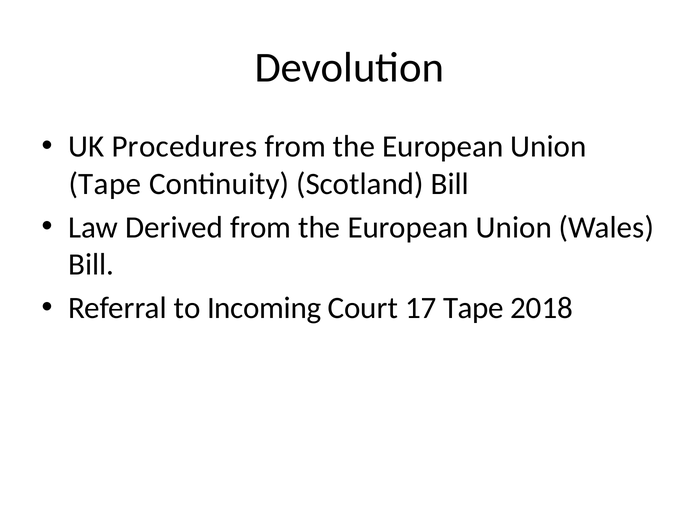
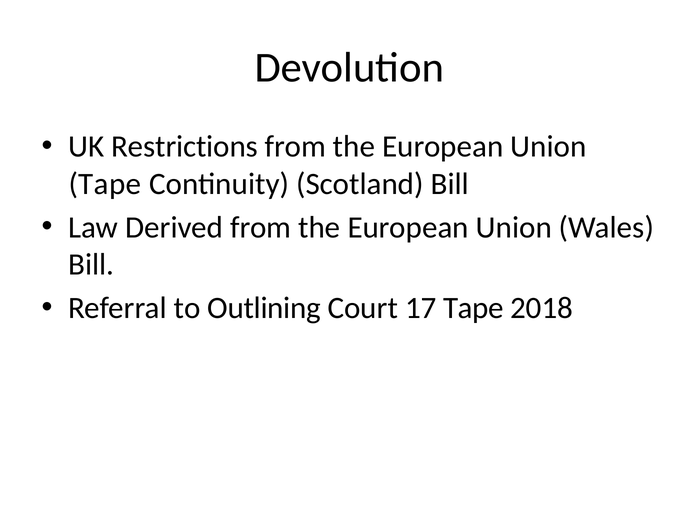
Procedures: Procedures -> Restrictions
Incoming: Incoming -> Outlining
